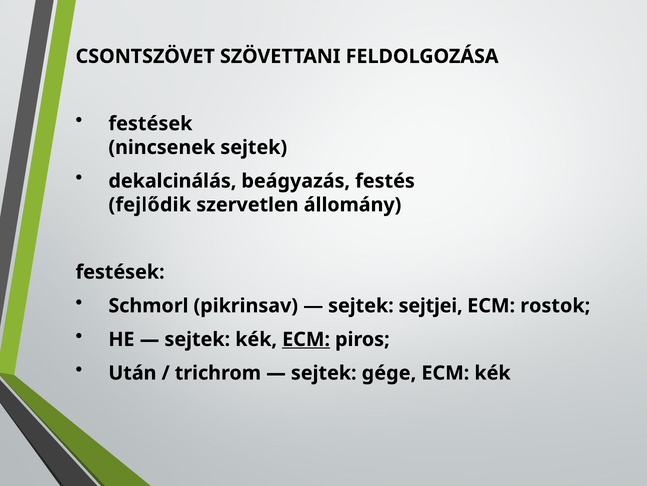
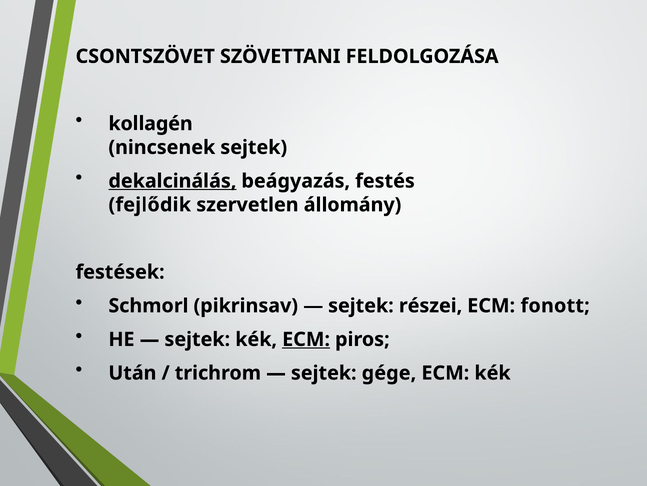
festések at (150, 123): festések -> kollagén
dekalcinálás underline: none -> present
sejtjei: sejtjei -> részei
rostok: rostok -> fonott
